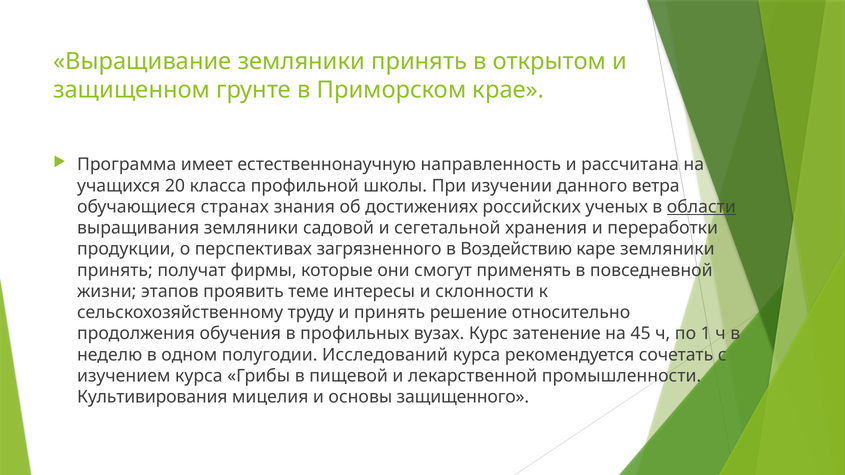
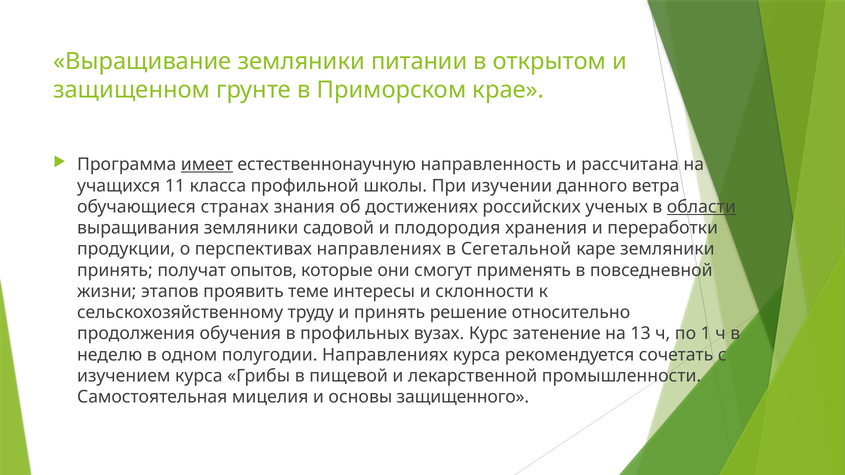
Выращивание земляники принять: принять -> питании
имеет underline: none -> present
20: 20 -> 11
сегетальной: сегетальной -> плодородия
перспективах загрязненного: загрязненного -> направлениях
Воздействию: Воздействию -> Сегетальной
фирмы: фирмы -> опытов
45: 45 -> 13
полугодии Исследований: Исследований -> Направлениях
Культивирования: Культивирования -> Самостоятельная
